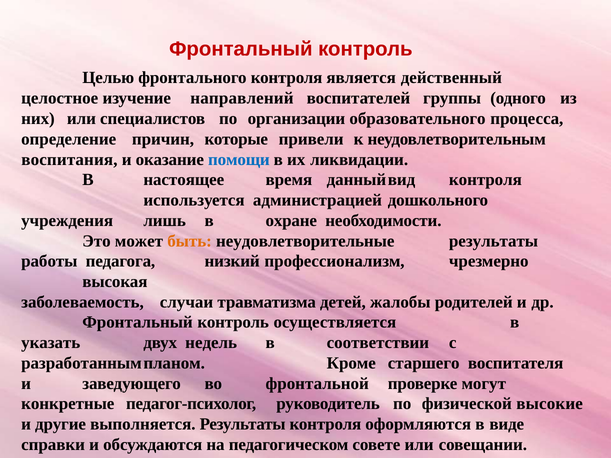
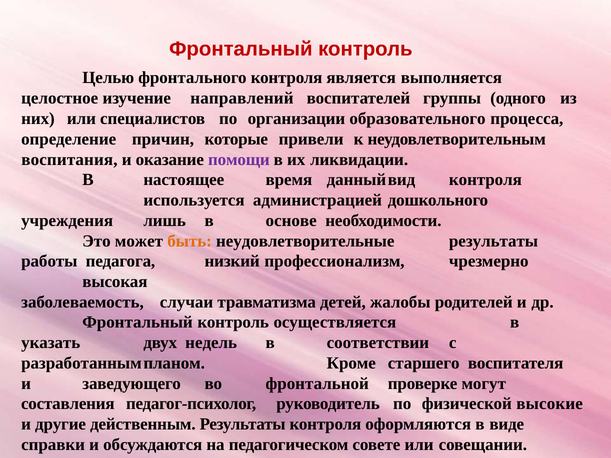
действенный: действенный -> выполняется
помощи colour: blue -> purple
охране: охране -> основе
конкретные: конкретные -> составления
выполняется: выполняется -> действенным
